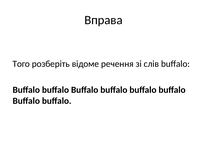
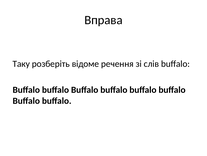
Того: Того -> Таку
